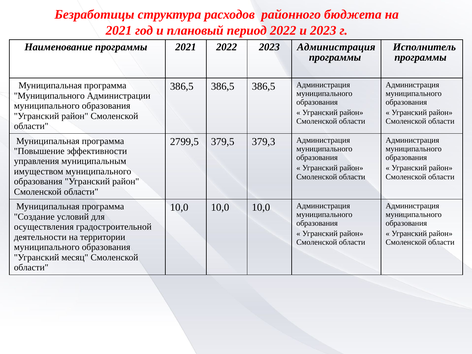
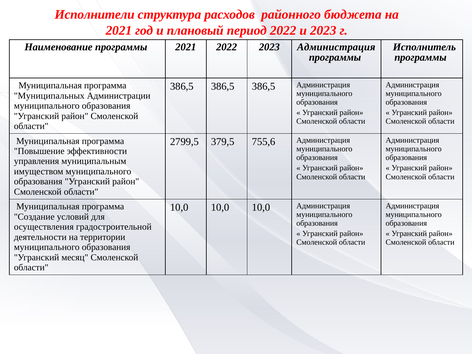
Безработицы: Безработицы -> Исполнители
Муниципального at (49, 96): Муниципального -> Муниципальных
379,3: 379,3 -> 755,6
